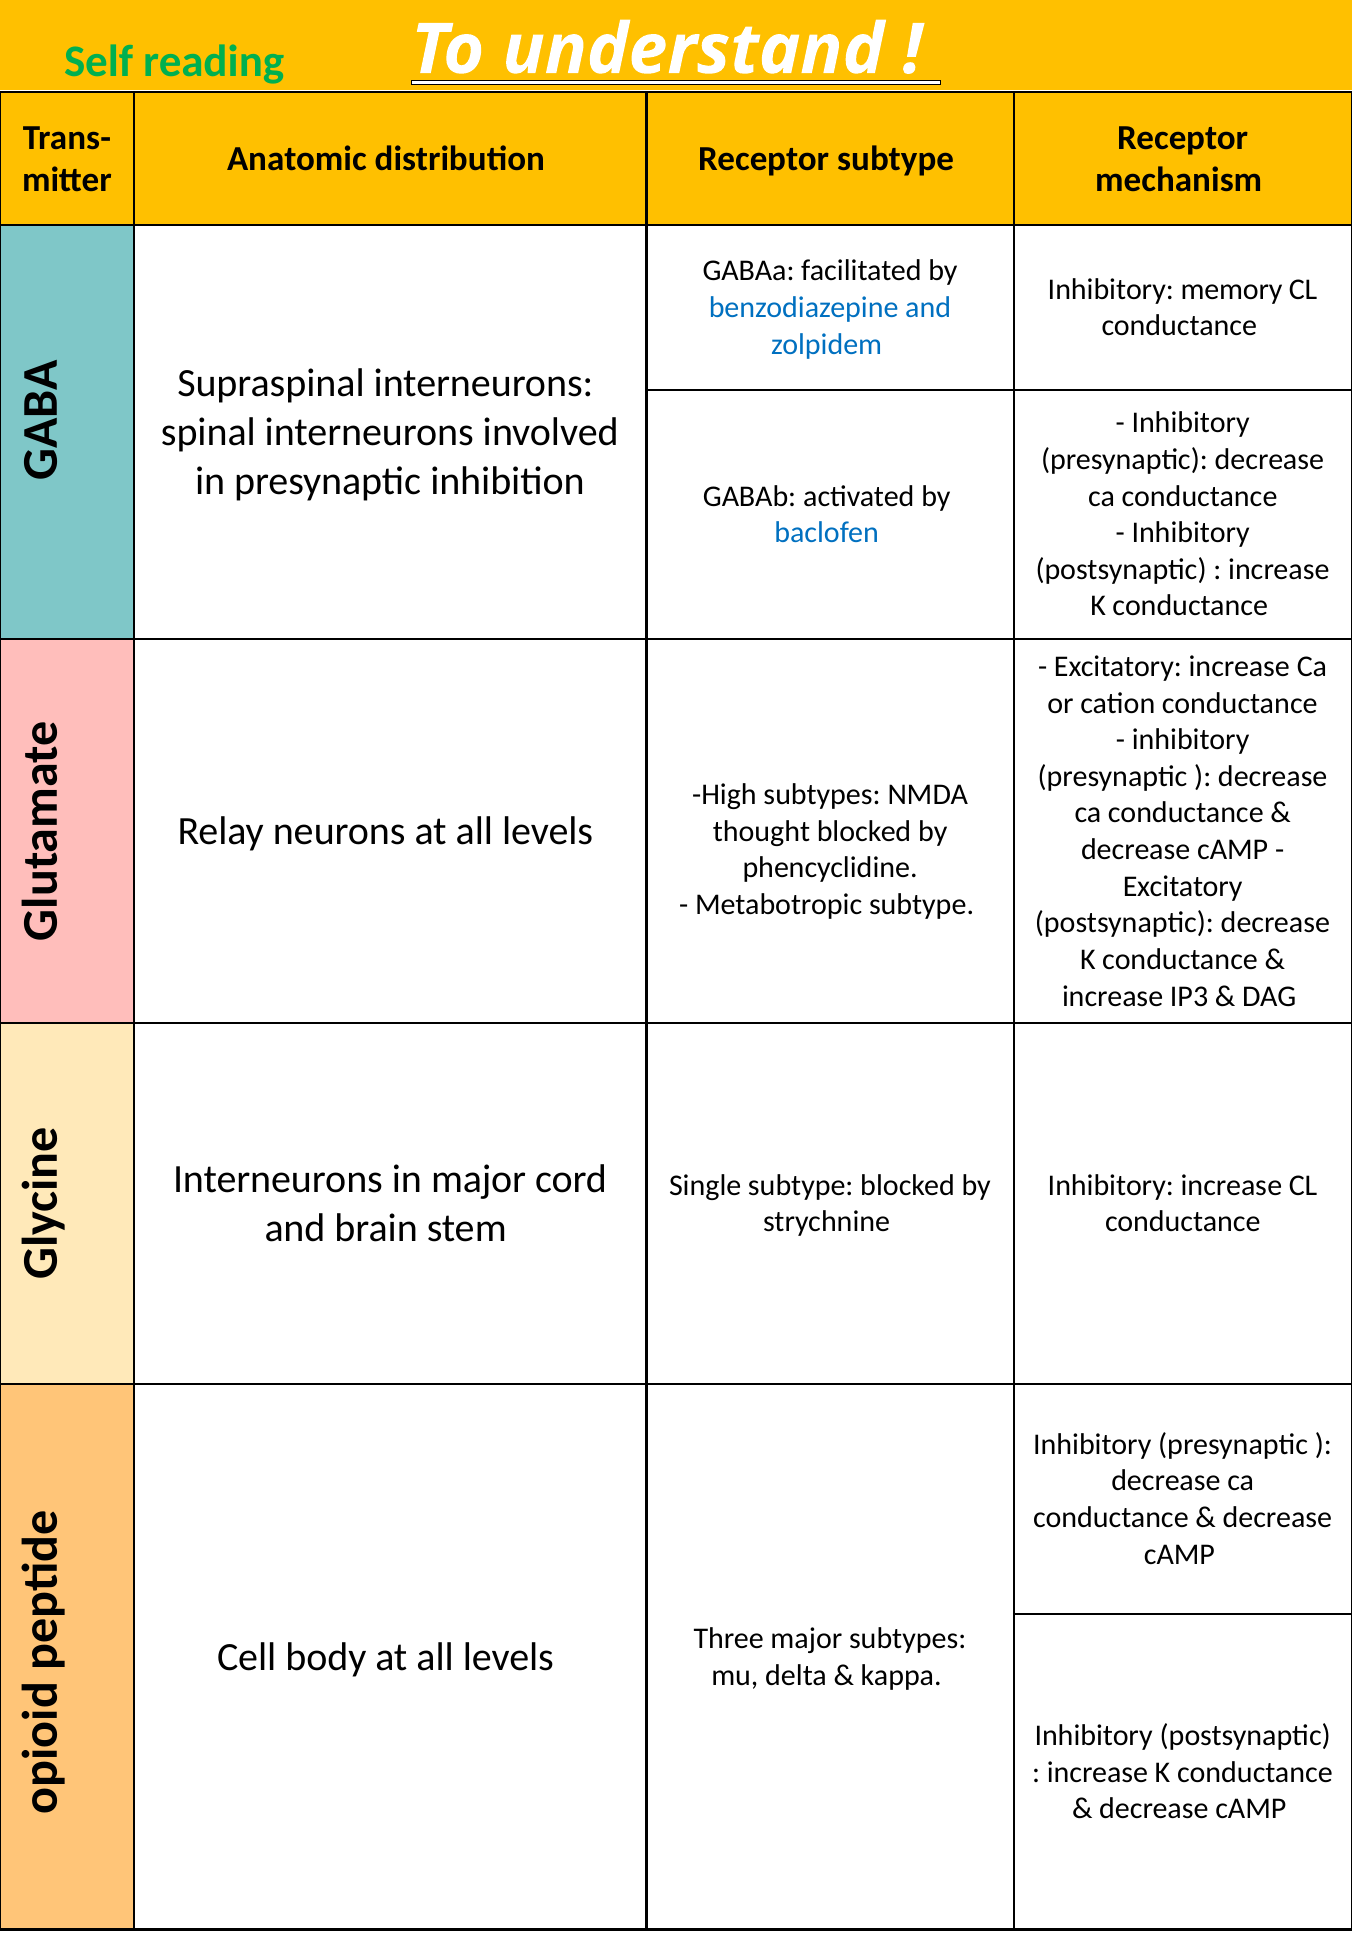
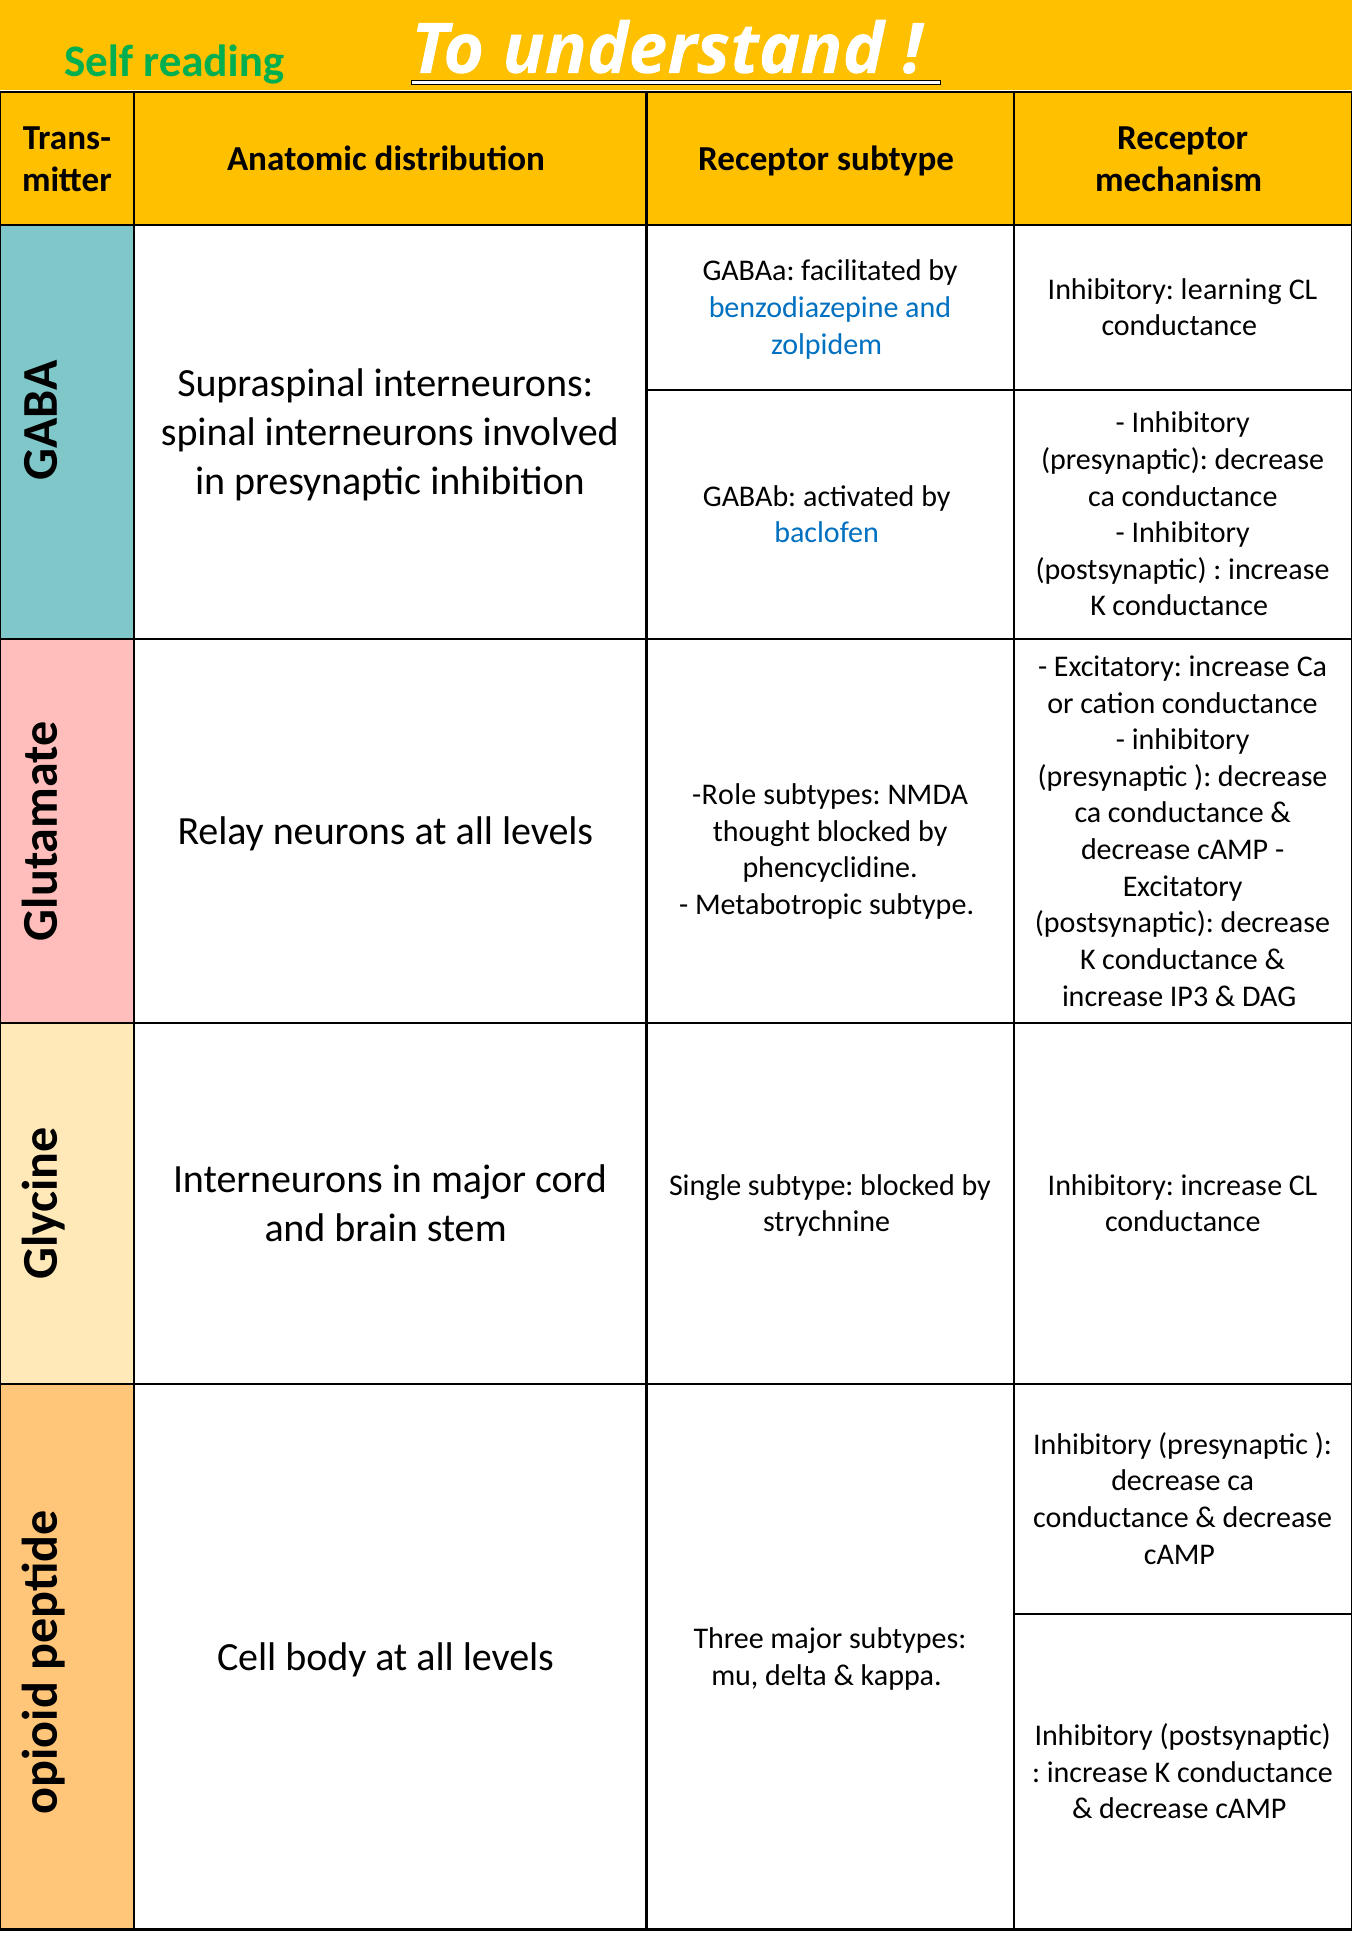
memory: memory -> learning
High: High -> Role
